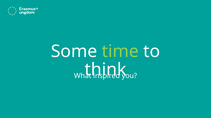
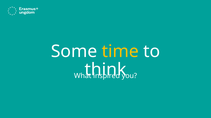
time colour: light green -> yellow
